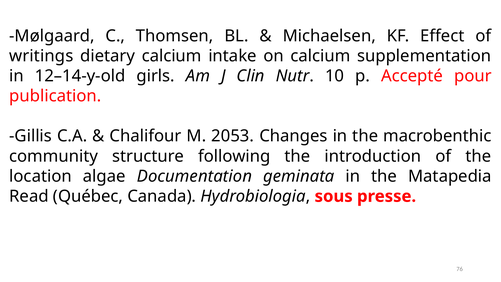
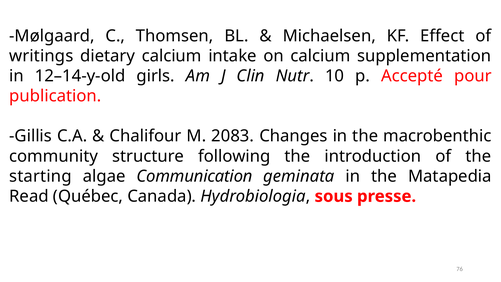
2053: 2053 -> 2083
location: location -> starting
Documentation: Documentation -> Communication
